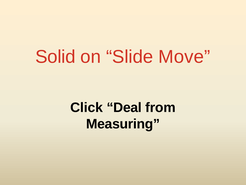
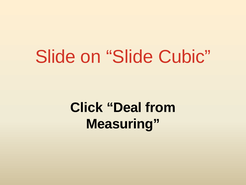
Solid at (55, 57): Solid -> Slide
Move: Move -> Cubic
